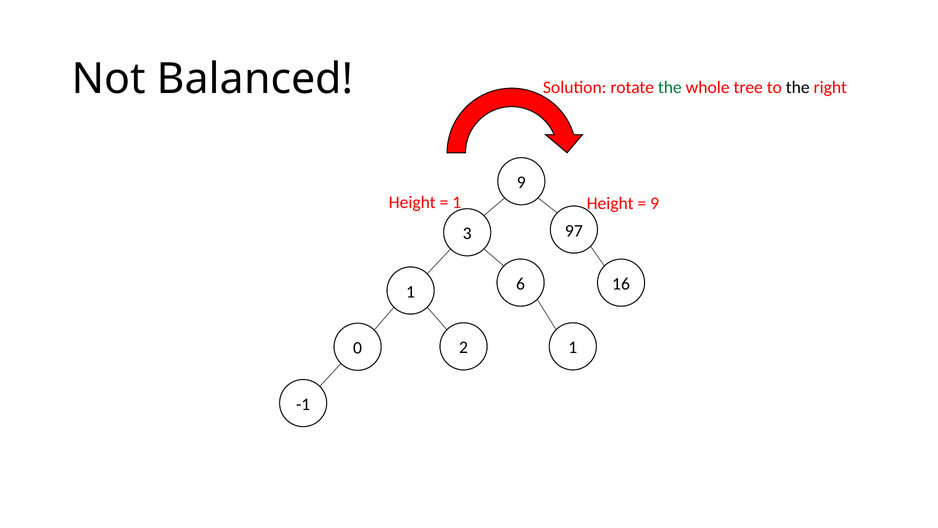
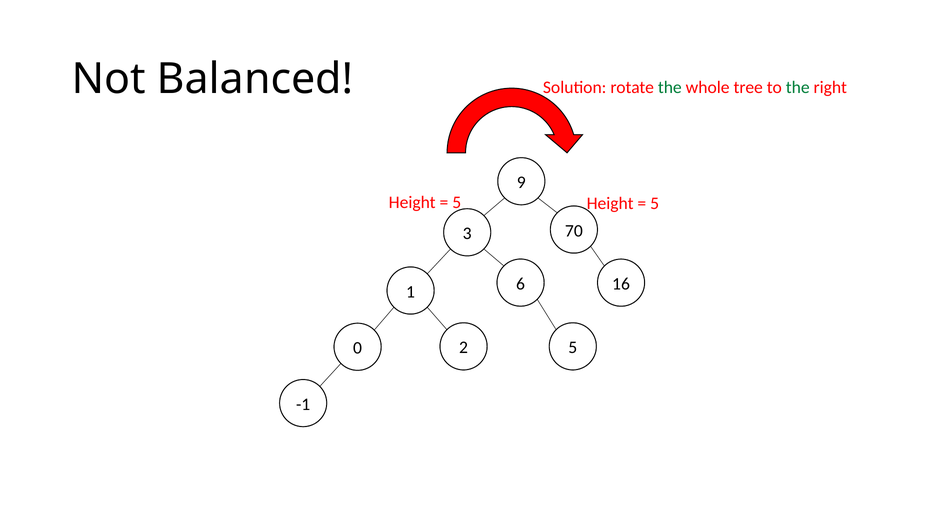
the at (798, 88) colour: black -> green
1 at (457, 202): 1 -> 5
9 at (655, 203): 9 -> 5
97: 97 -> 70
2 1: 1 -> 5
